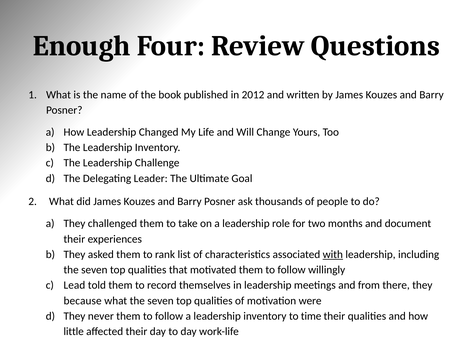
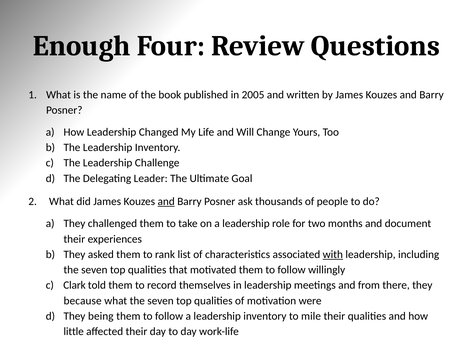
2012: 2012 -> 2005
and at (166, 201) underline: none -> present
Lead: Lead -> Clark
never: never -> being
time: time -> mile
